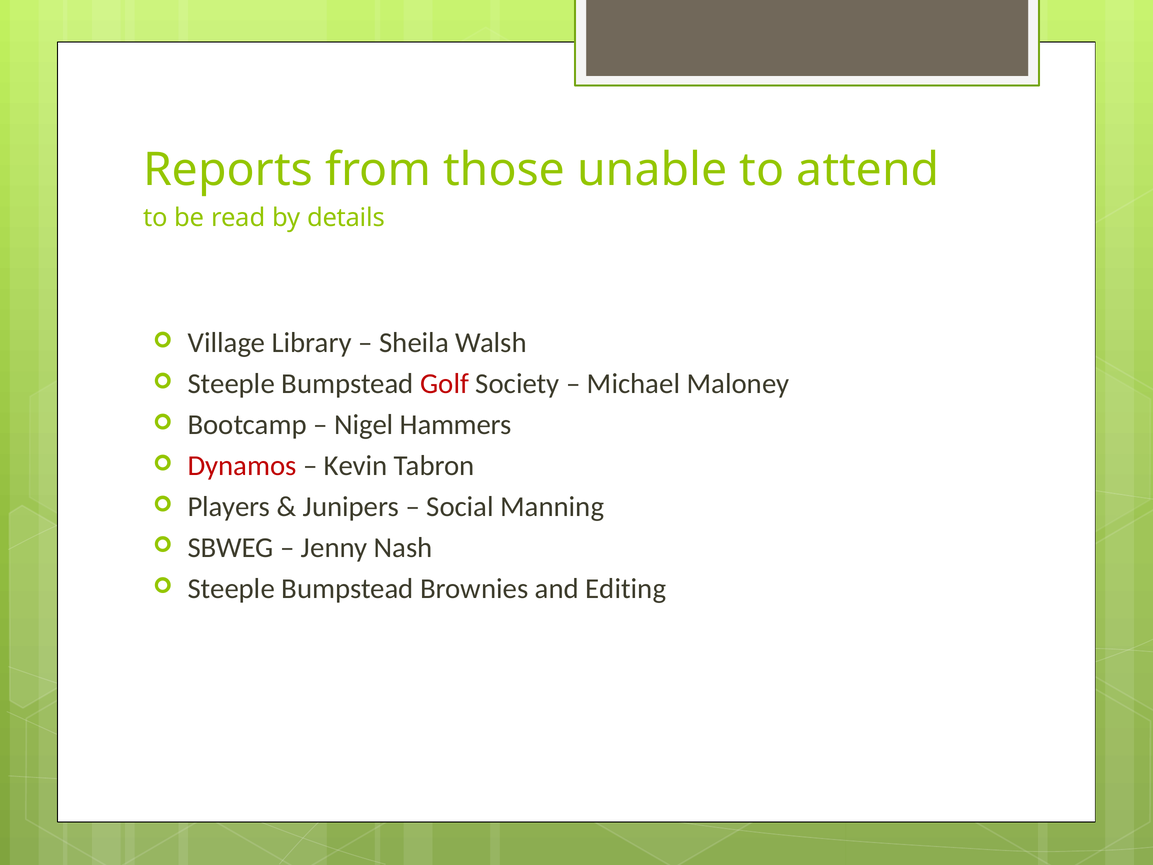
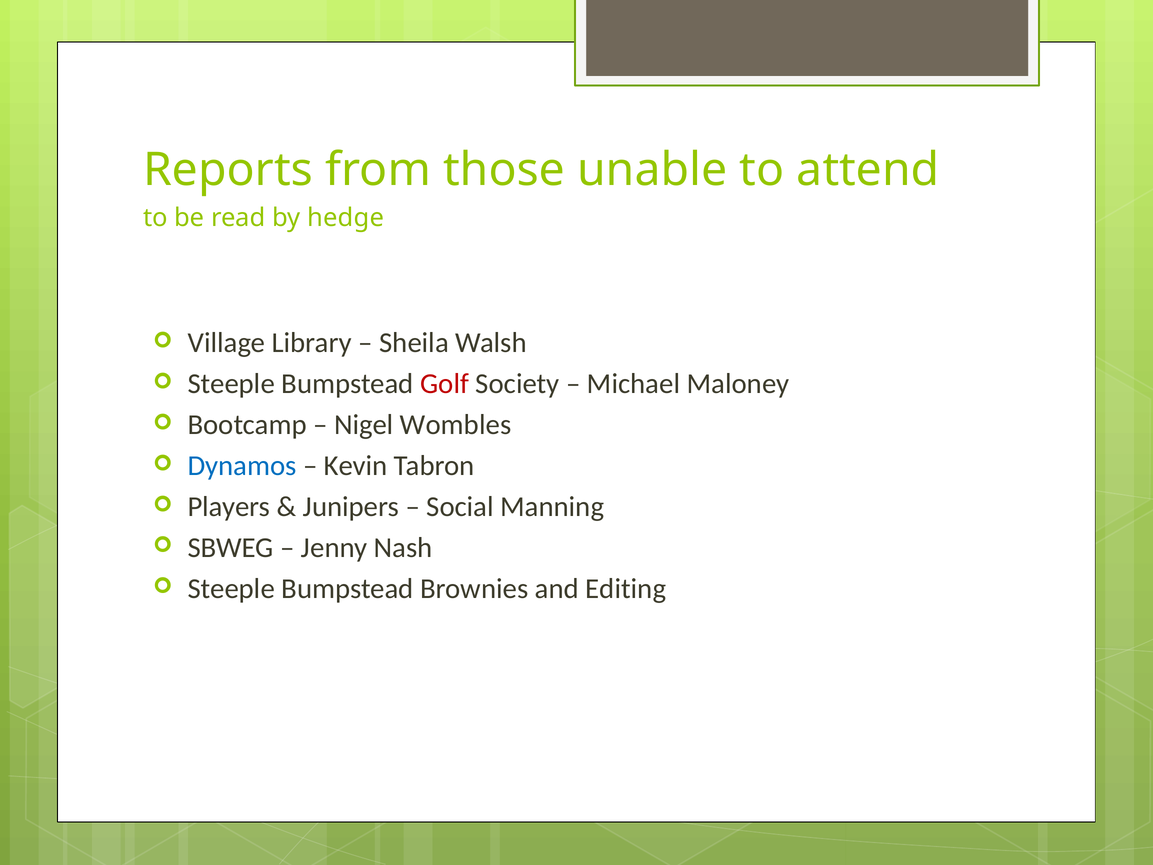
details: details -> hedge
Hammers: Hammers -> Wombles
Dynamos colour: red -> blue
